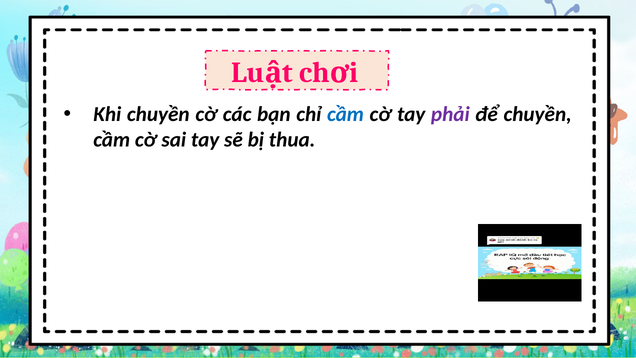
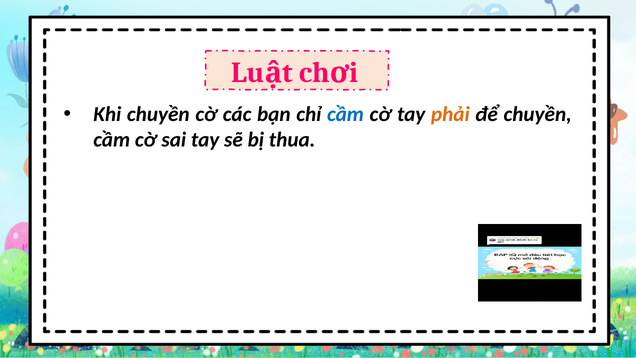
phải colour: purple -> orange
